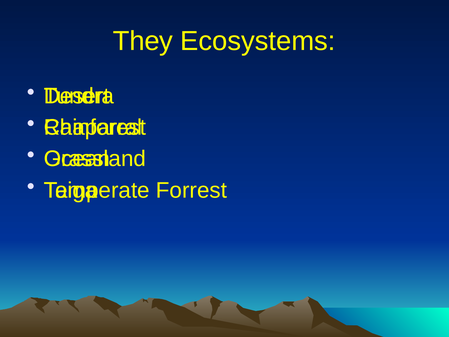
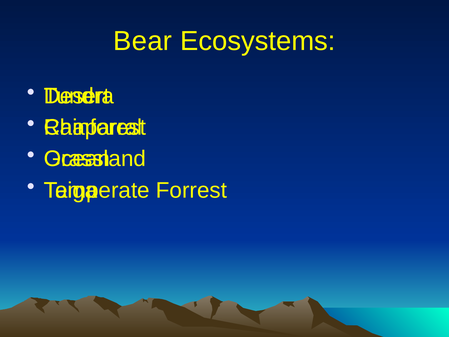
They: They -> Bear
